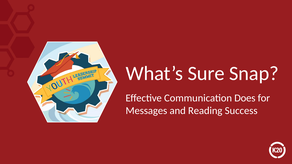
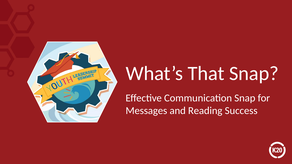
Sure: Sure -> That
Communication Does: Does -> Snap
